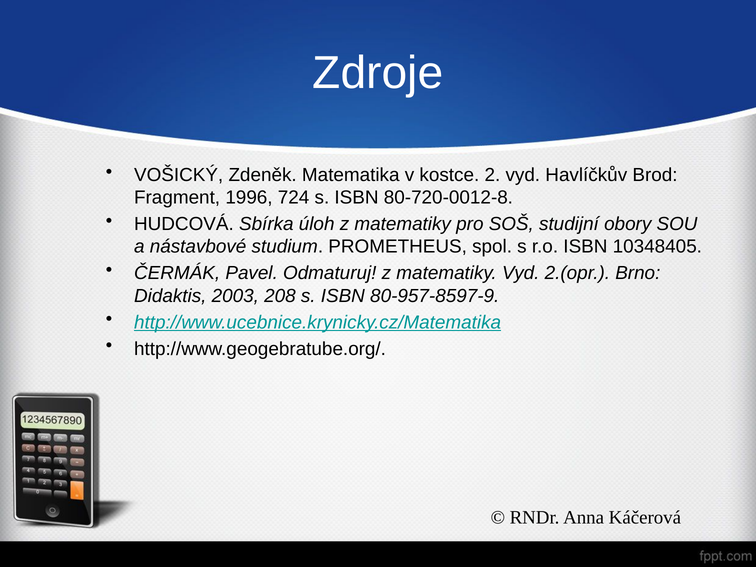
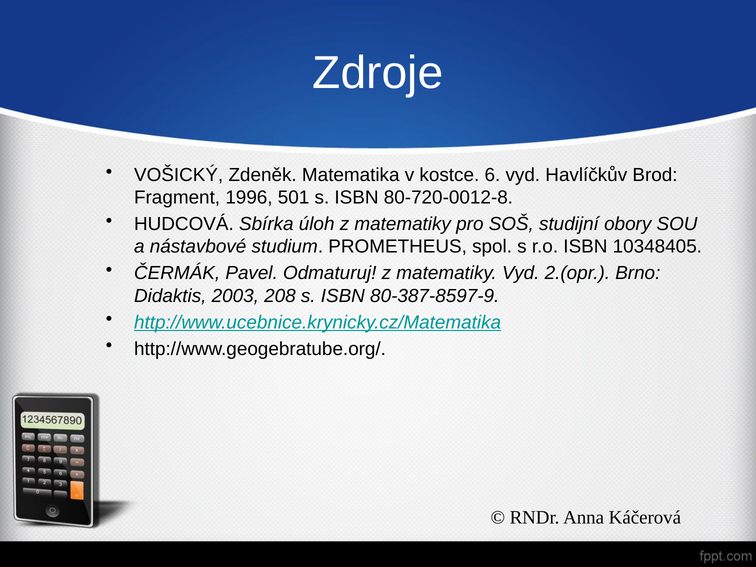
2: 2 -> 6
724: 724 -> 501
80-957-8597-9: 80-957-8597-9 -> 80-387-8597-9
